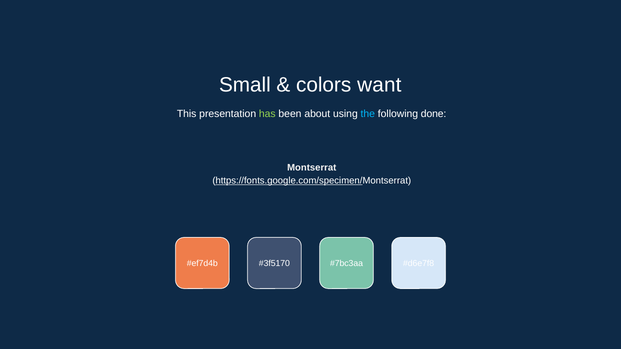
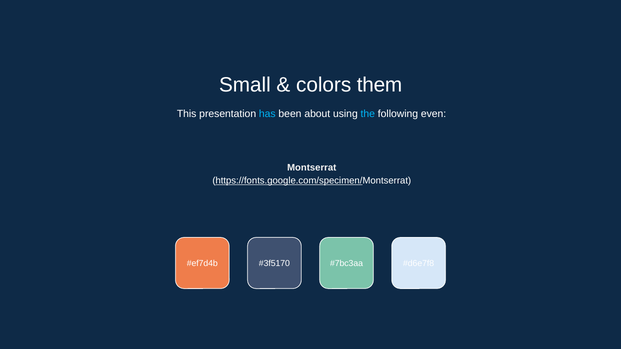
want: want -> them
has colour: light green -> light blue
done: done -> even
